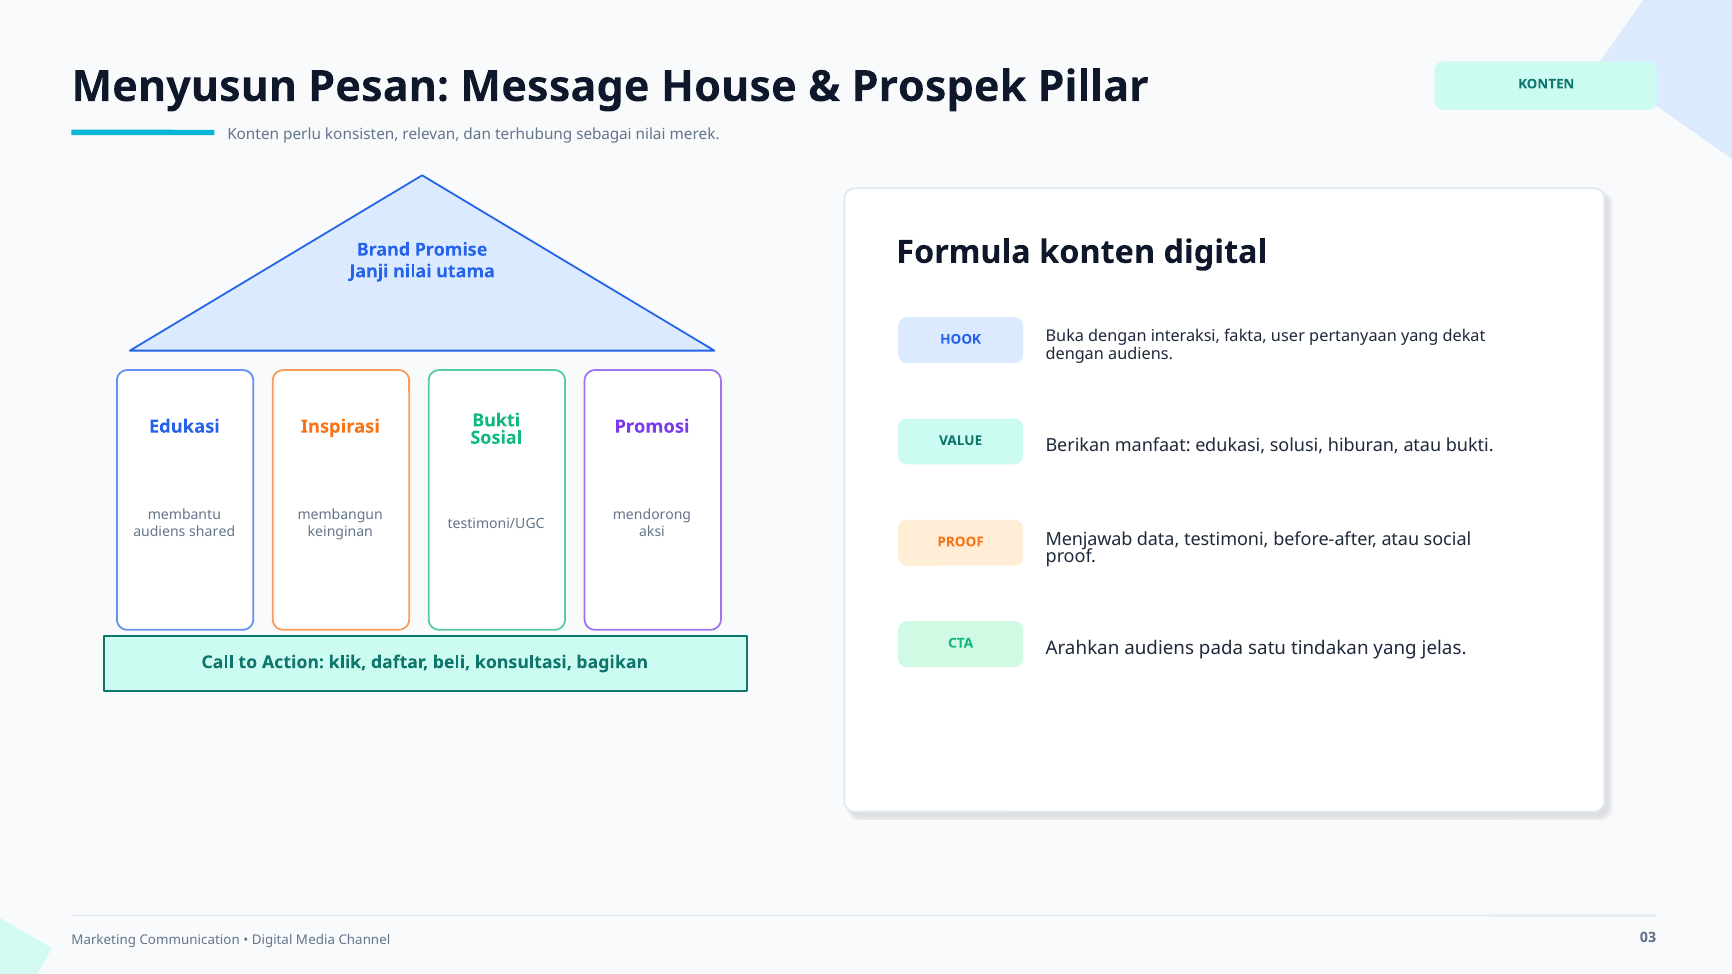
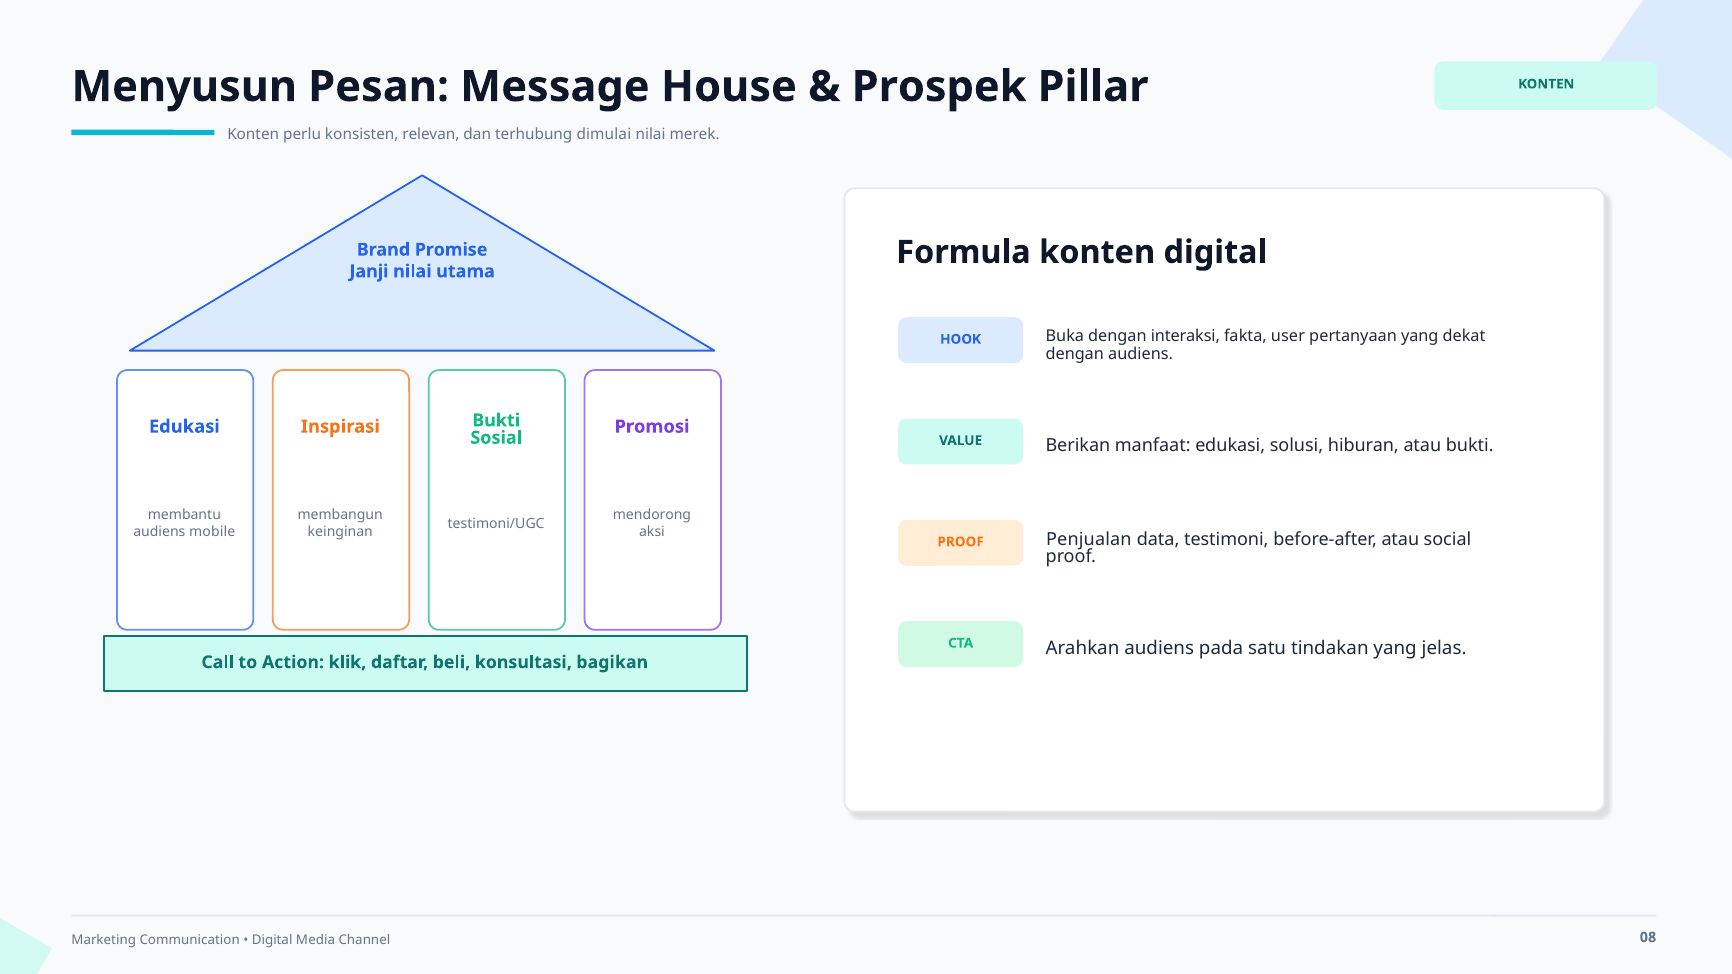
sebagai: sebagai -> dimulai
shared: shared -> mobile
Menjawab: Menjawab -> Penjualan
03: 03 -> 08
